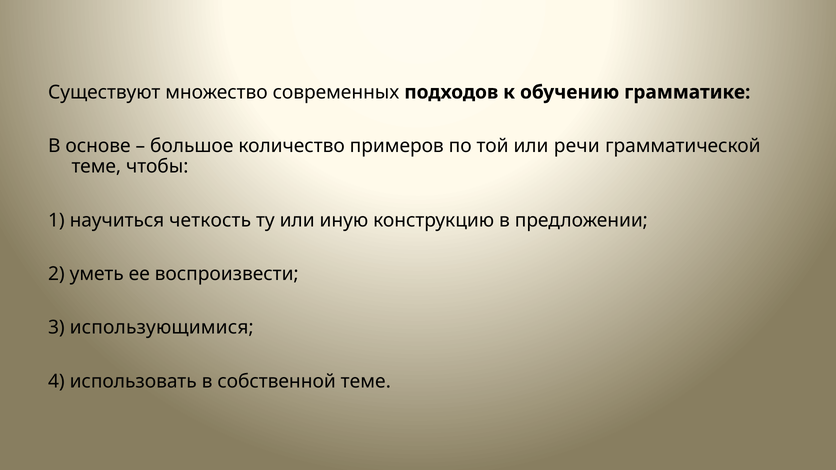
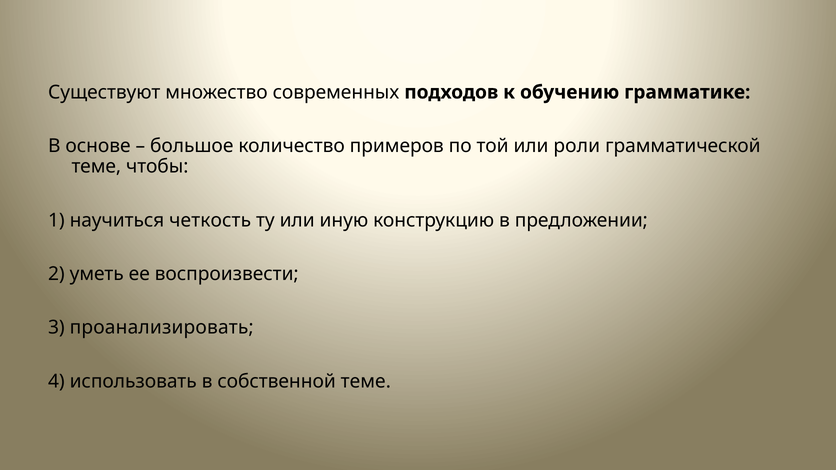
речи: речи -> роли
использующимися: использующимися -> проанализировать
